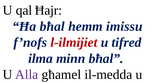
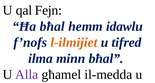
Ħajr: Ħajr -> Fejn
imissu: imissu -> idawlu
l-ilmijiet colour: red -> orange
